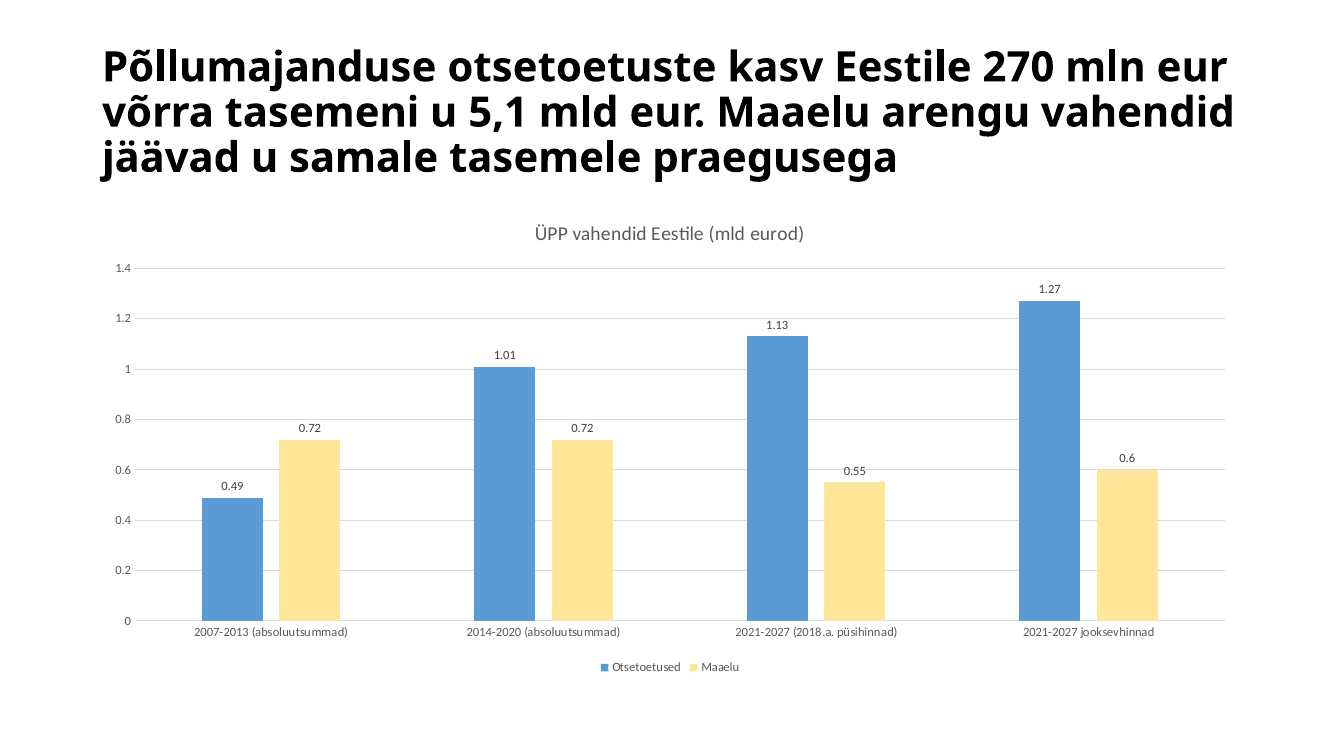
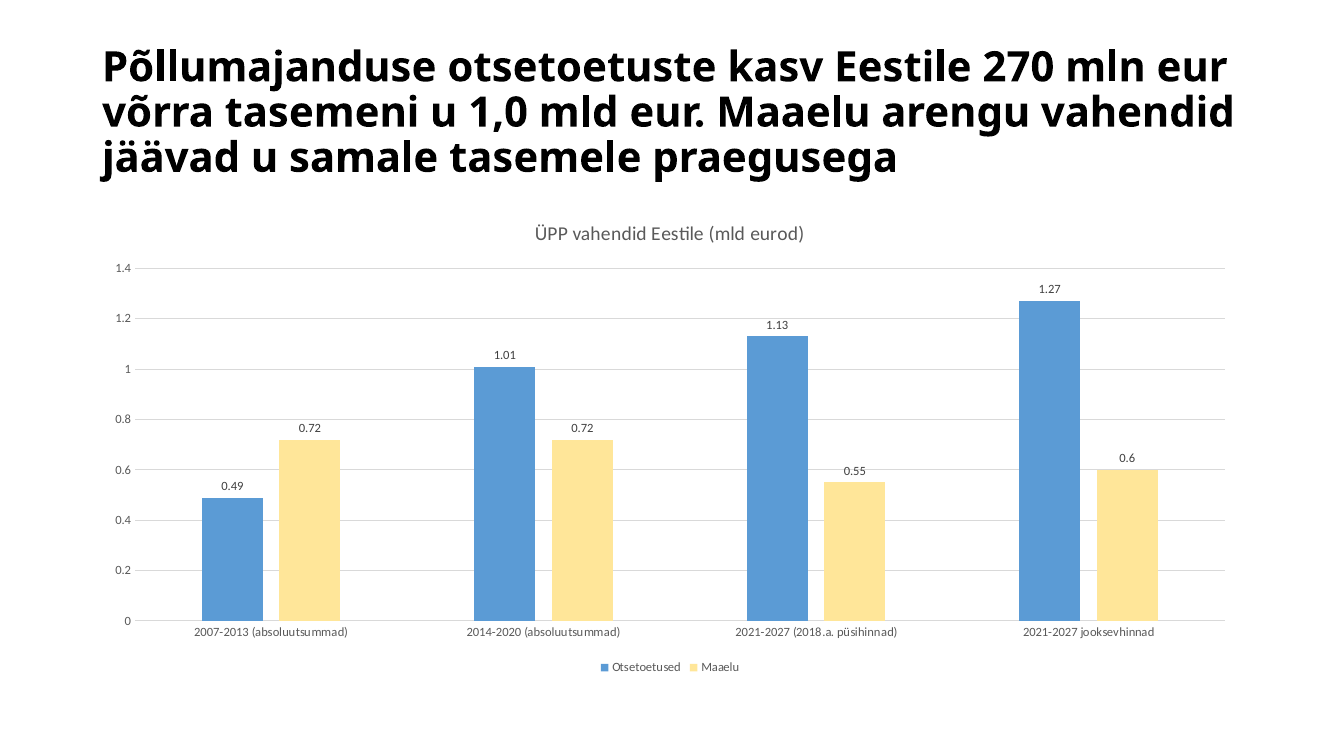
5,1: 5,1 -> 1,0
